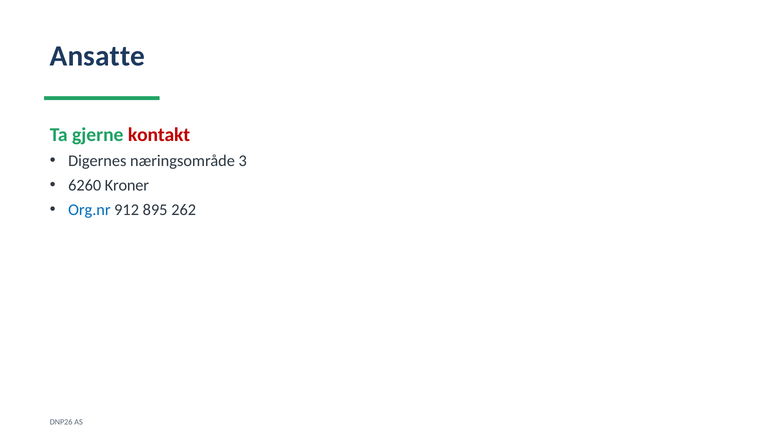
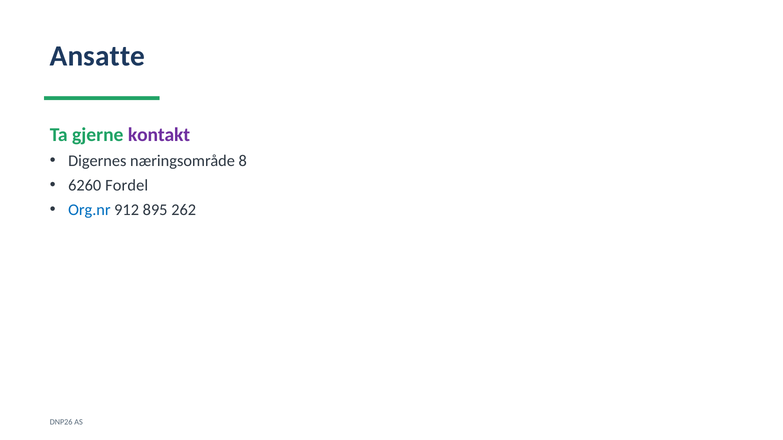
kontakt colour: red -> purple
3: 3 -> 8
Kroner: Kroner -> Fordel
